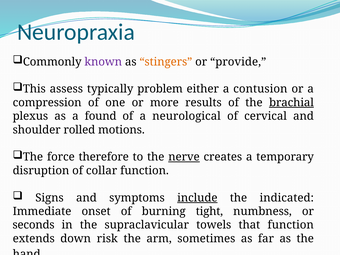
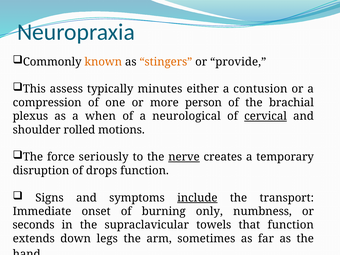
known colour: purple -> orange
problem: problem -> minutes
results: results -> person
brachial underline: present -> none
found: found -> when
cervical underline: none -> present
therefore: therefore -> seriously
collar: collar -> drops
indicated: indicated -> transport
tight: tight -> only
risk: risk -> legs
